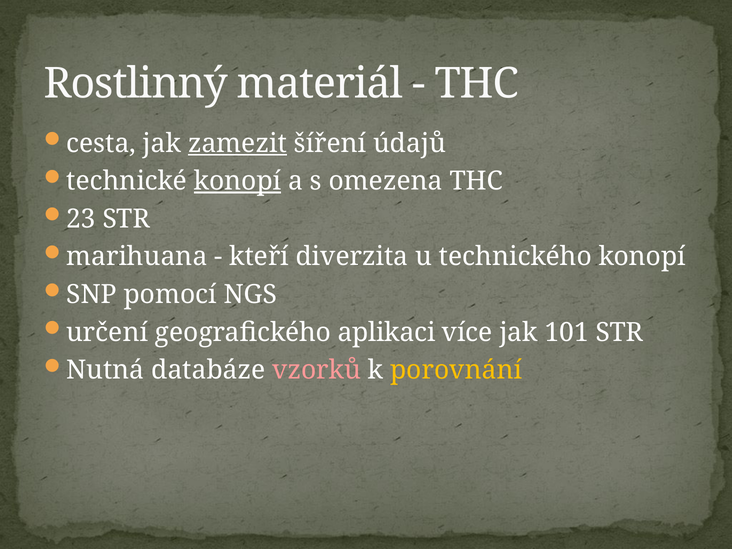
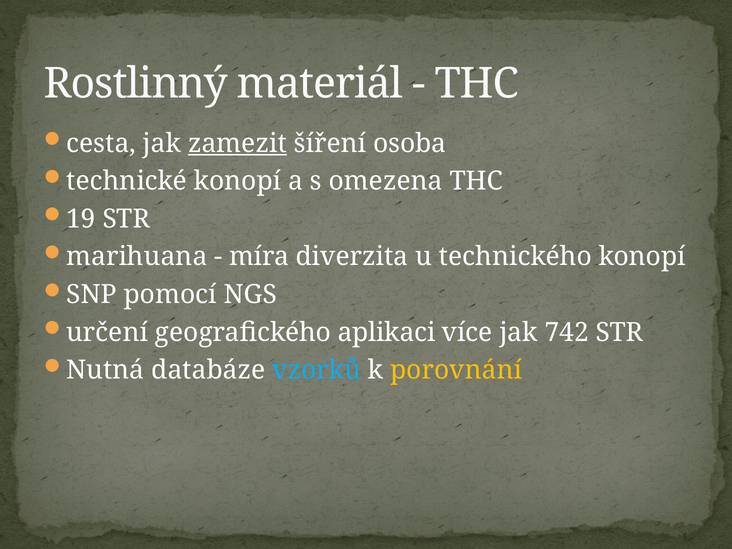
údajů: údajů -> osoba
konopí at (238, 181) underline: present -> none
23: 23 -> 19
kteří: kteří -> míra
101: 101 -> 742
vzorků colour: pink -> light blue
